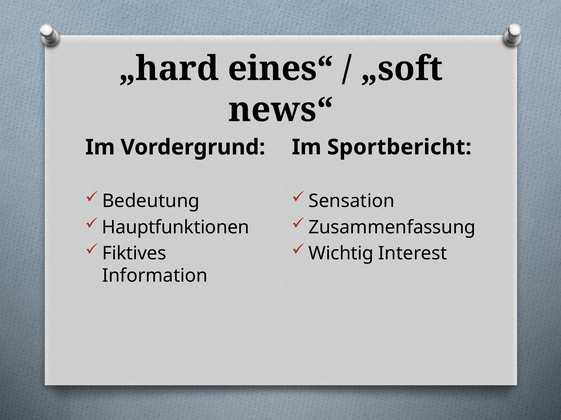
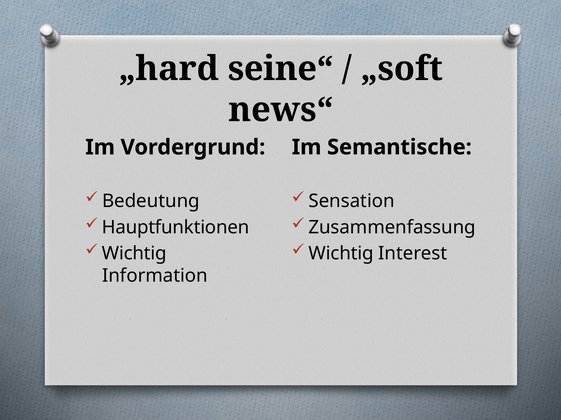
eines“: eines“ -> seine“
Sportbericht: Sportbericht -> Semantische
Fiktives at (134, 254): Fiktives -> Wichtig
